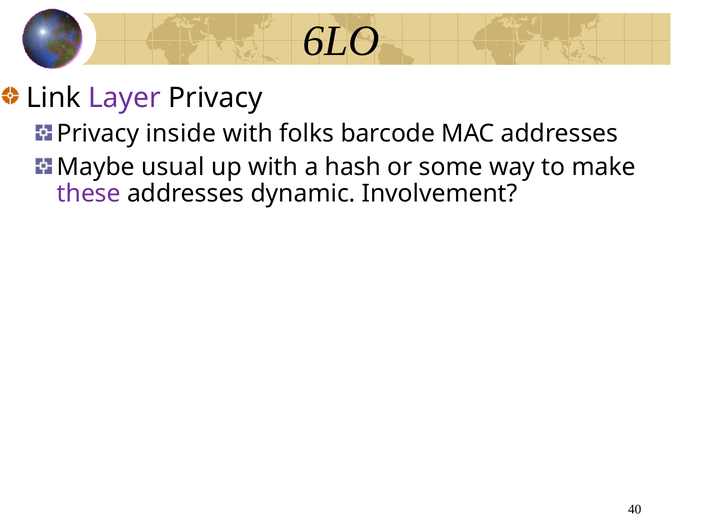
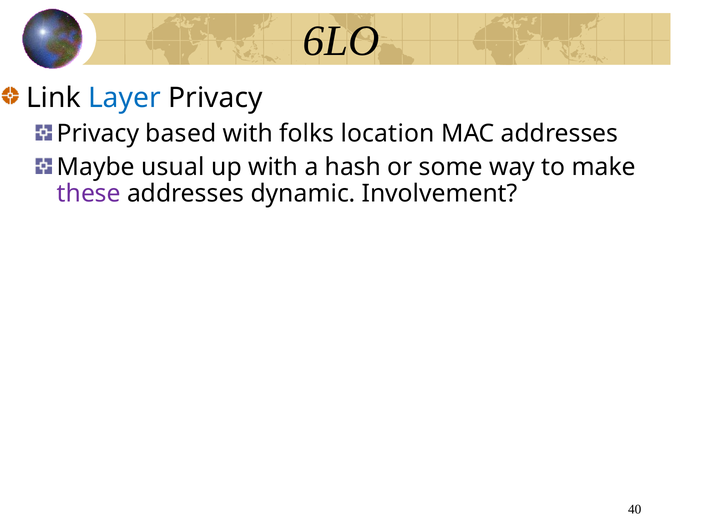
Layer colour: purple -> blue
inside: inside -> based
barcode: barcode -> location
